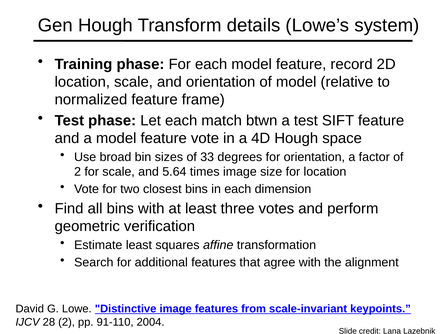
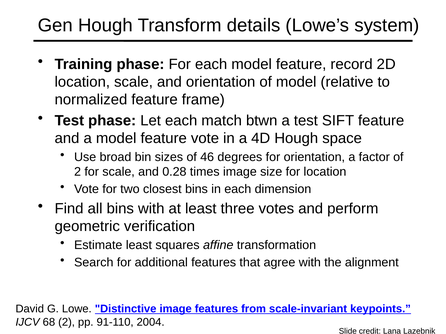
33: 33 -> 46
5.64: 5.64 -> 0.28
28: 28 -> 68
